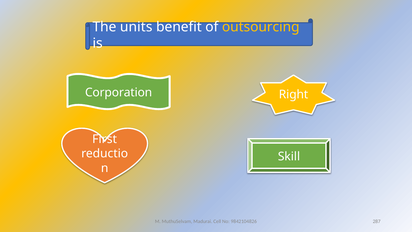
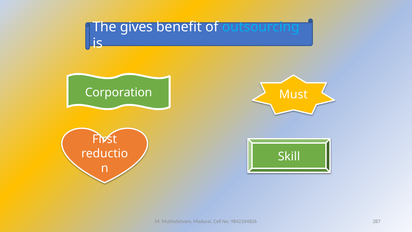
units: units -> gives
outsourcing colour: yellow -> light blue
Right: Right -> Must
